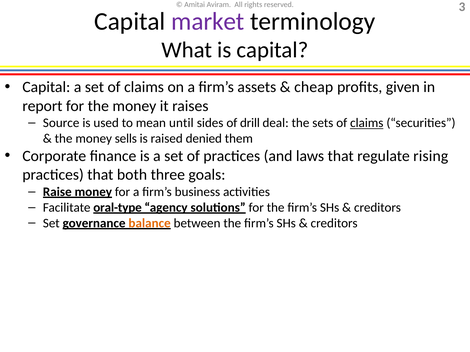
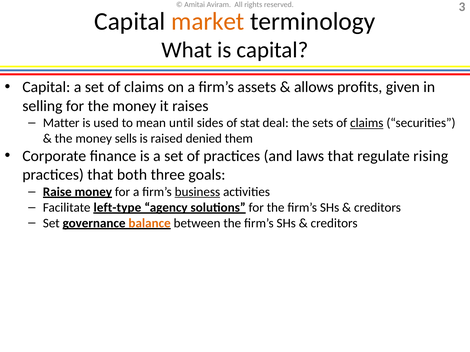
market colour: purple -> orange
cheap: cheap -> allows
report: report -> selling
Source: Source -> Matter
drill: drill -> stat
business underline: none -> present
oral-type: oral-type -> left-type
